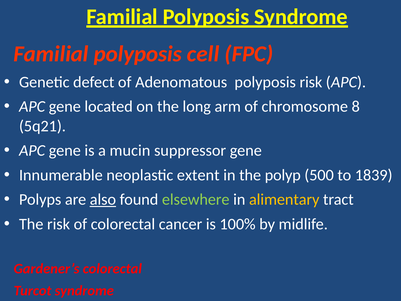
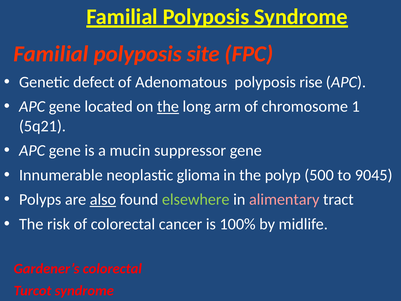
cell: cell -> site
polyposis risk: risk -> rise
the at (168, 107) underline: none -> present
8: 8 -> 1
extent: extent -> glioma
1839: 1839 -> 9045
alimentary colour: yellow -> pink
